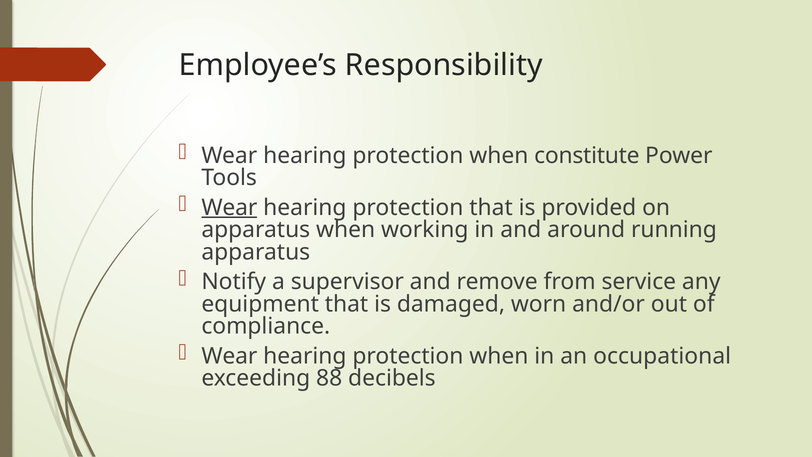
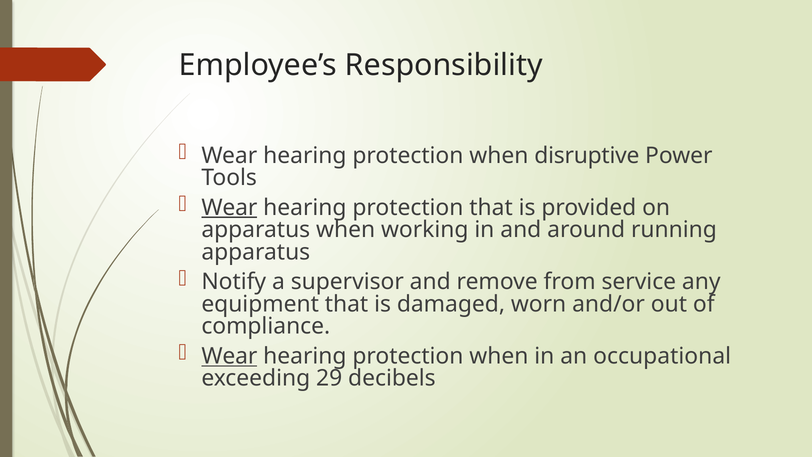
constitute: constitute -> disruptive
Wear at (229, 356) underline: none -> present
88: 88 -> 29
